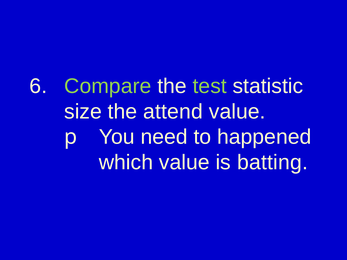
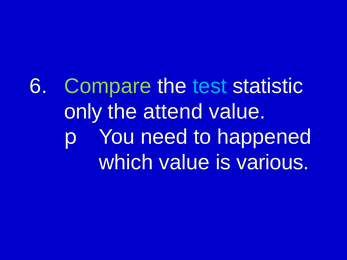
test colour: light green -> light blue
size: size -> only
batting: batting -> various
